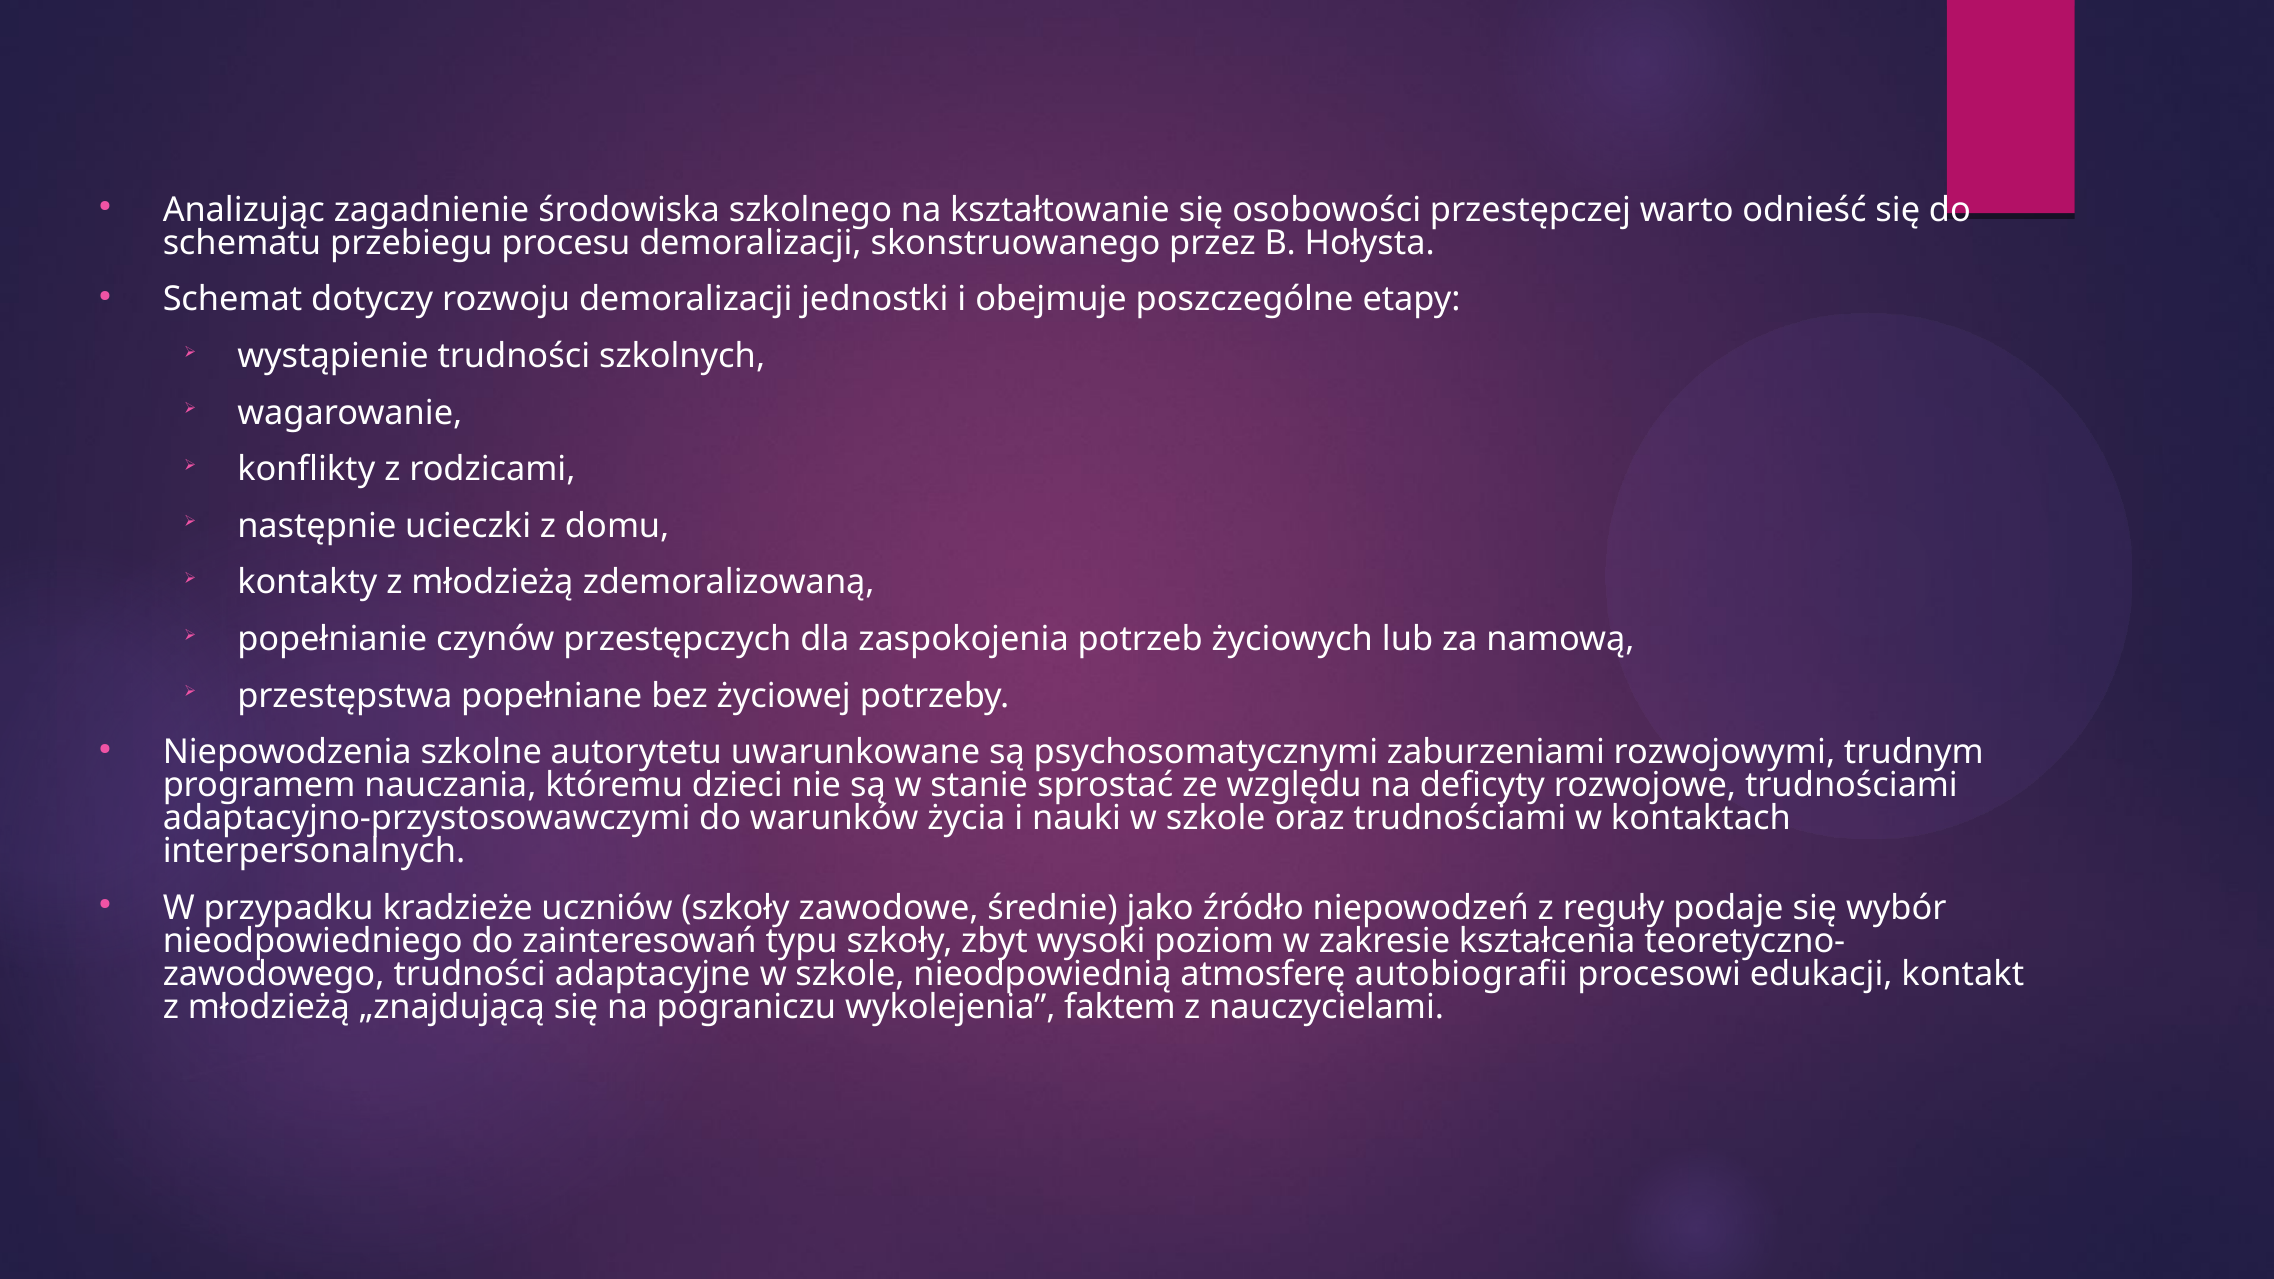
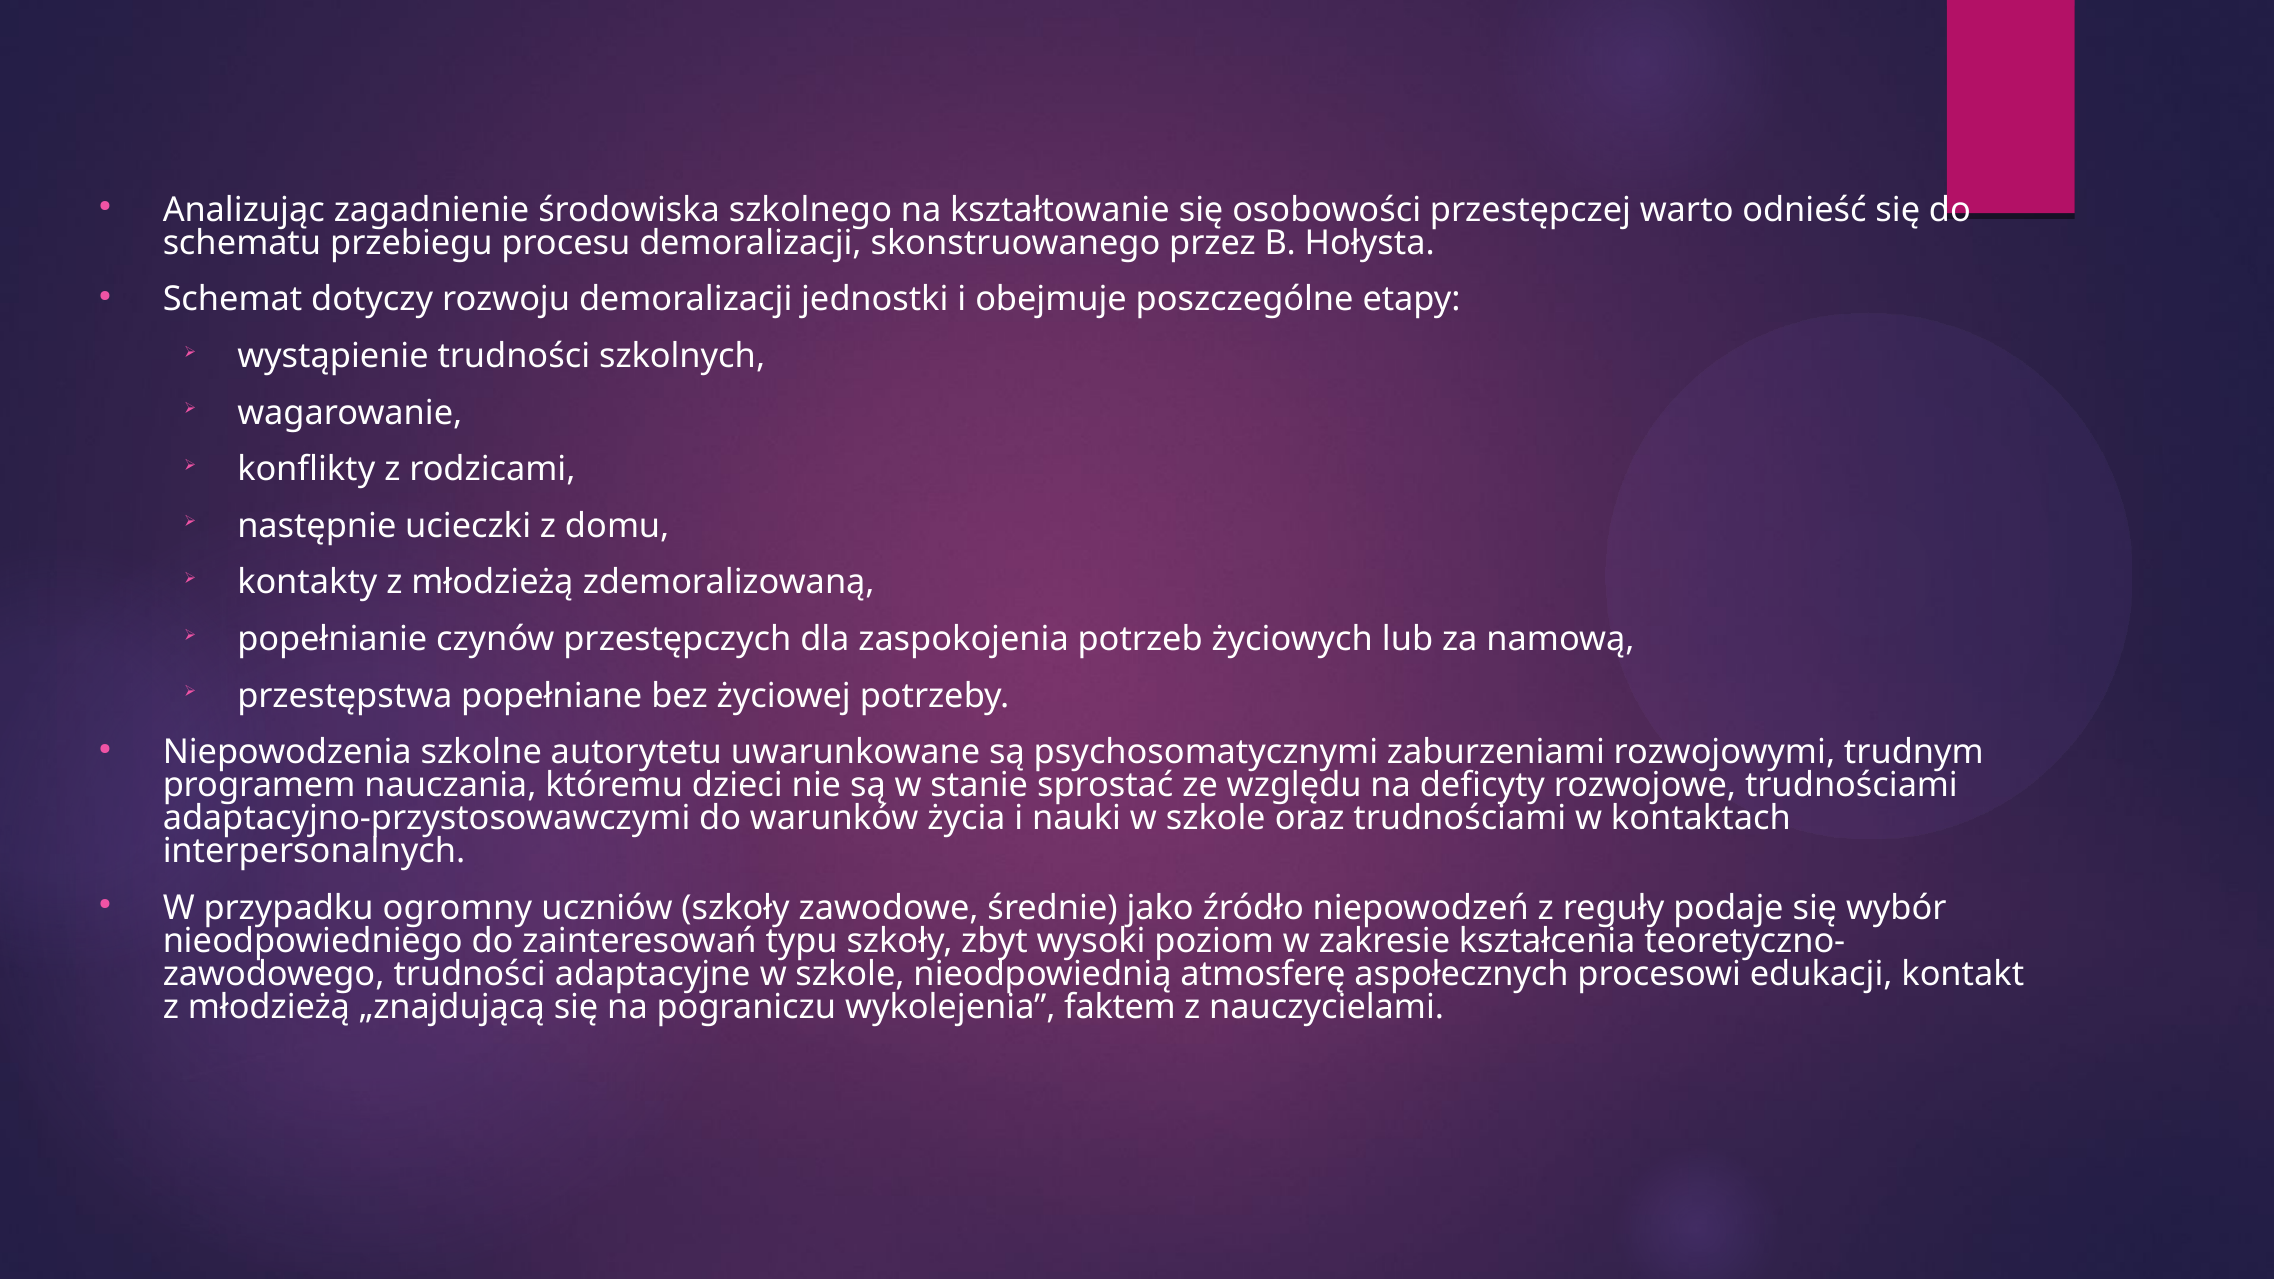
kradzieże: kradzieże -> ogromny
autobiografii: autobiografii -> aspołecznych
